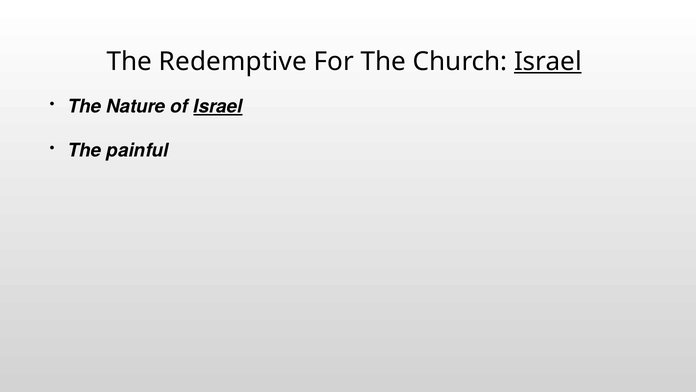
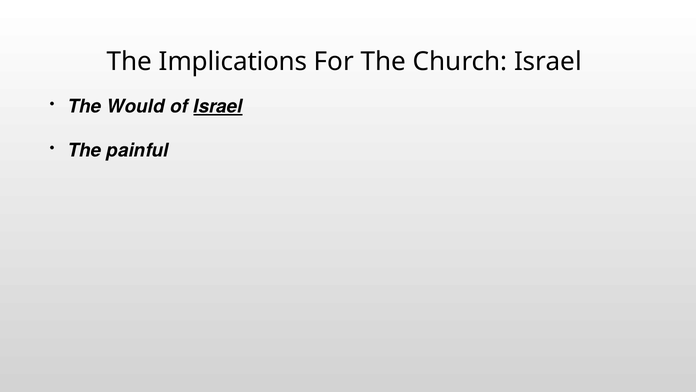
Redemptive: Redemptive -> Implications
Israel at (548, 62) underline: present -> none
Nature: Nature -> Would
